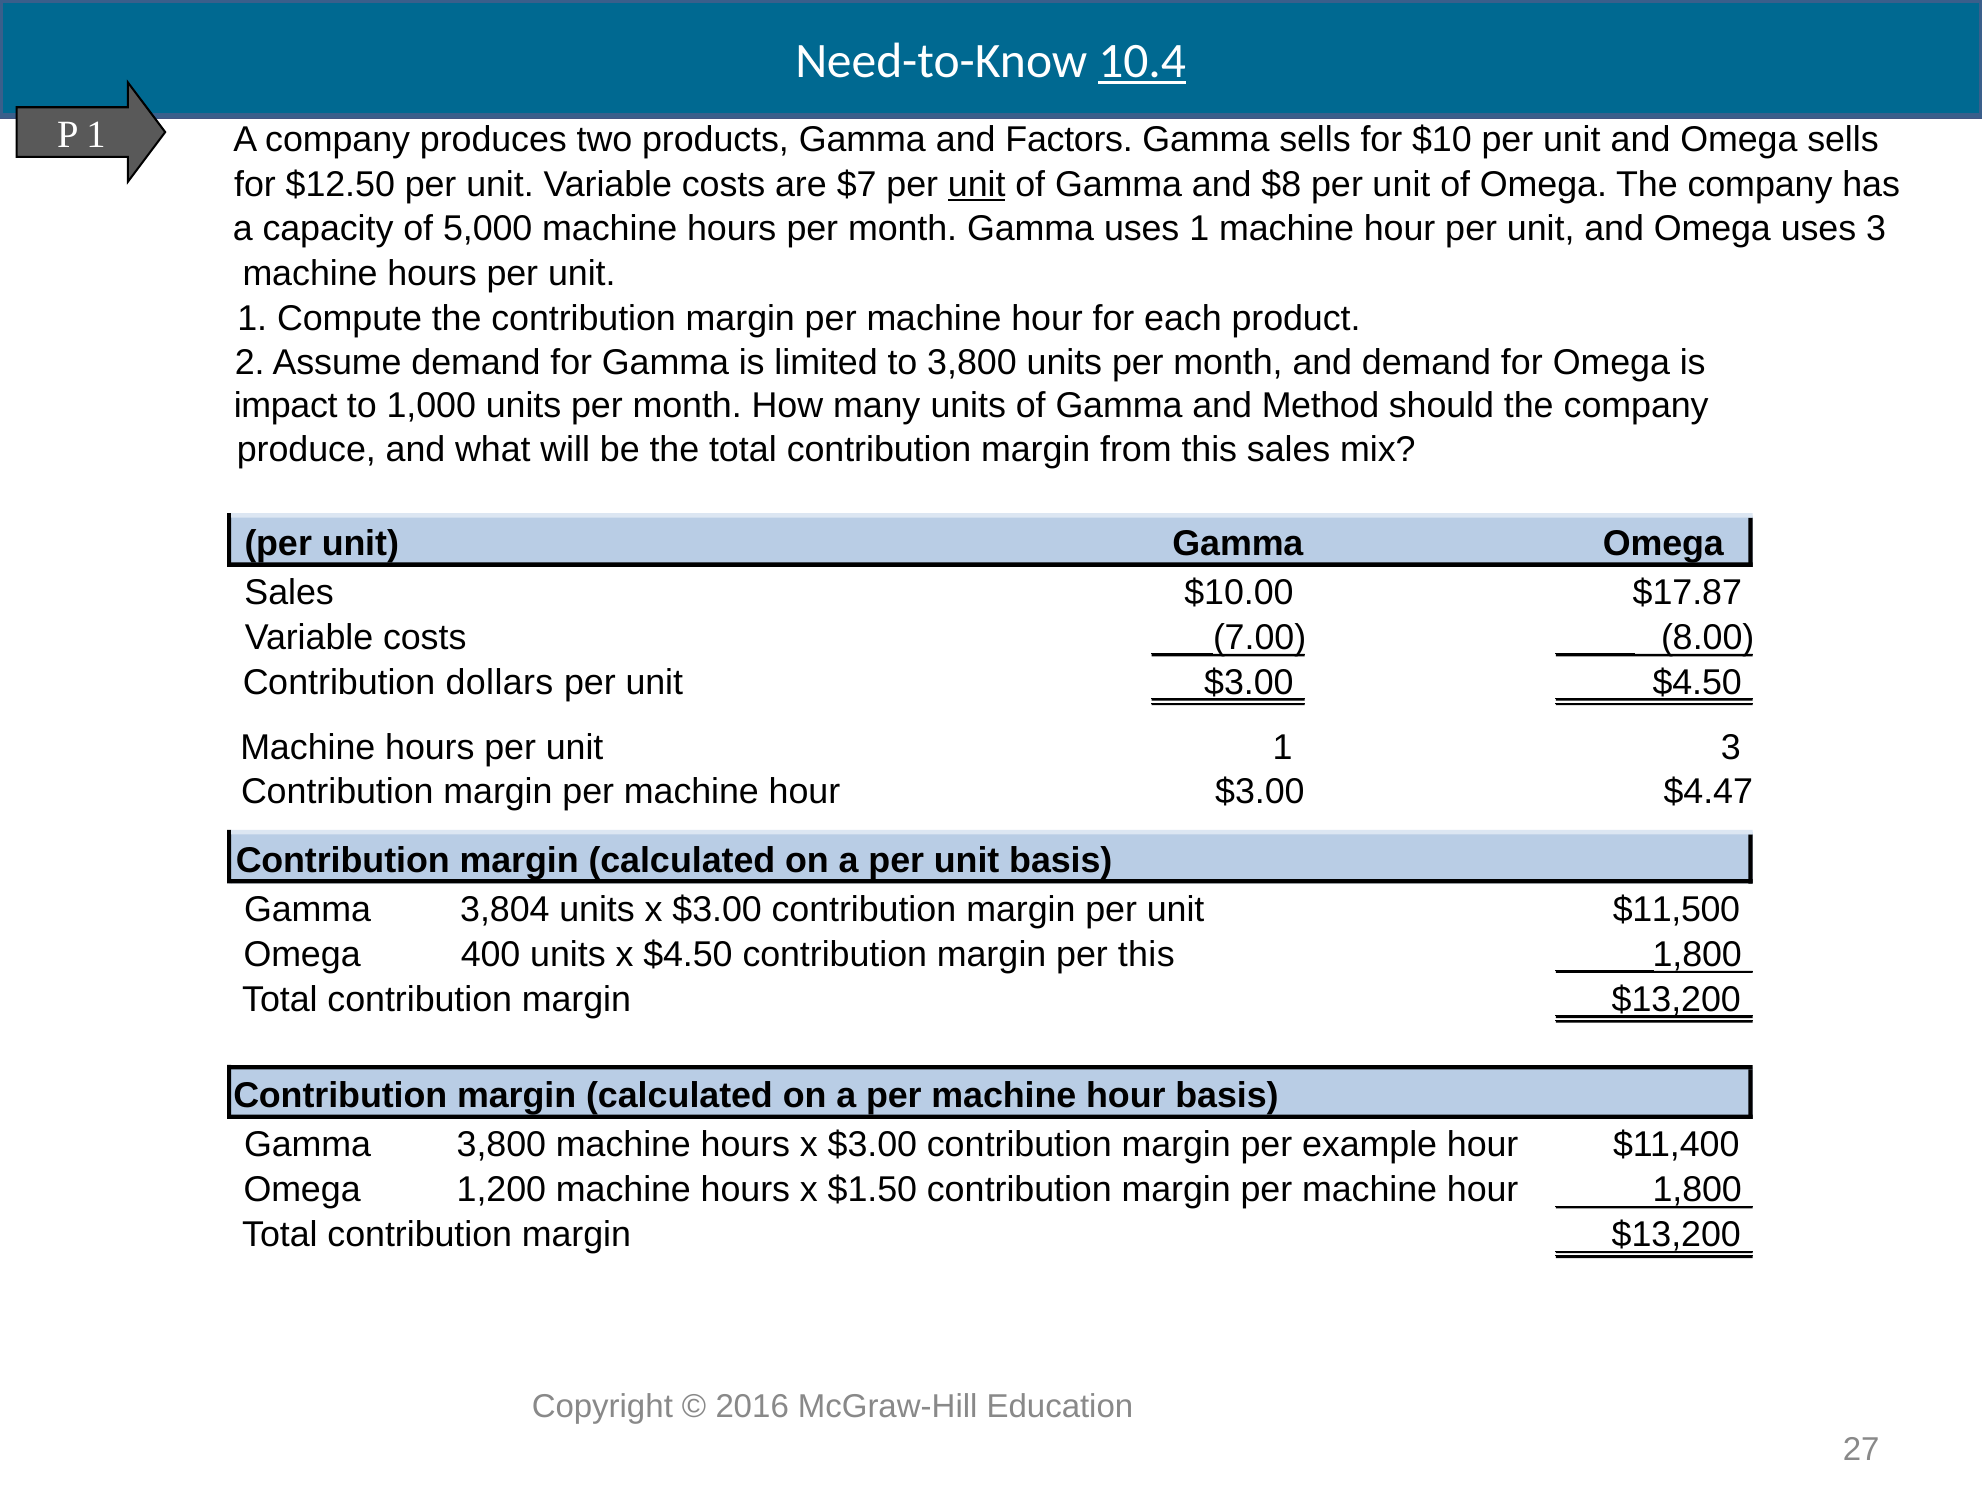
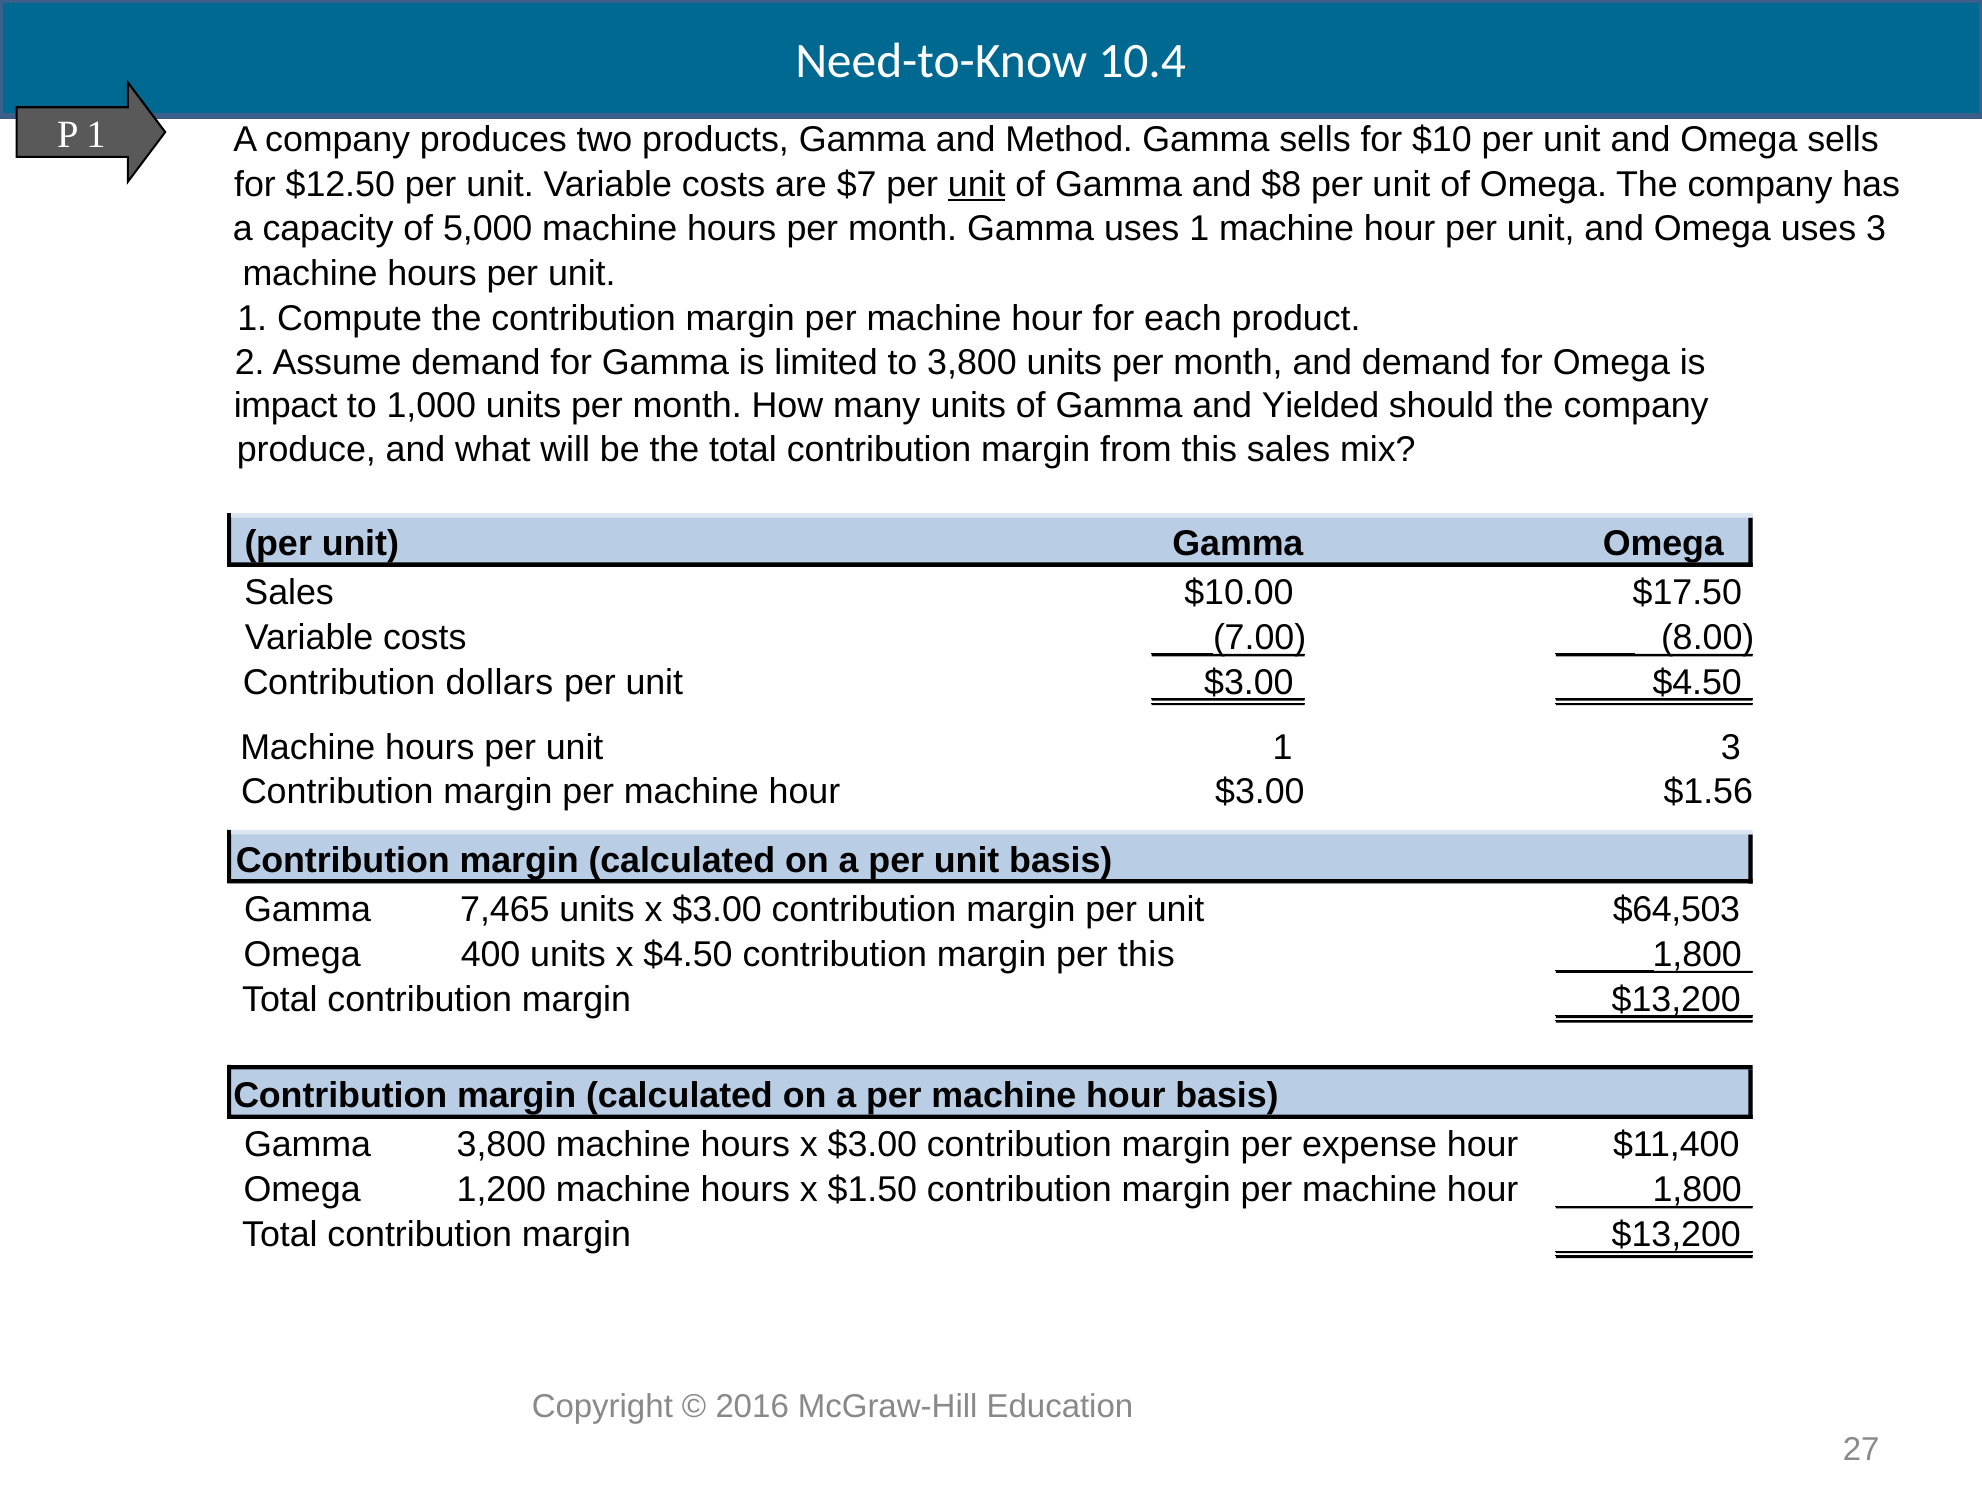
10.4 underline: present -> none
Factors: Factors -> Method
Method: Method -> Yielded
$17.87: $17.87 -> $17.50
$4.47: $4.47 -> $1.56
3,804: 3,804 -> 7,465
$11,500: $11,500 -> $64,503
example: example -> expense
